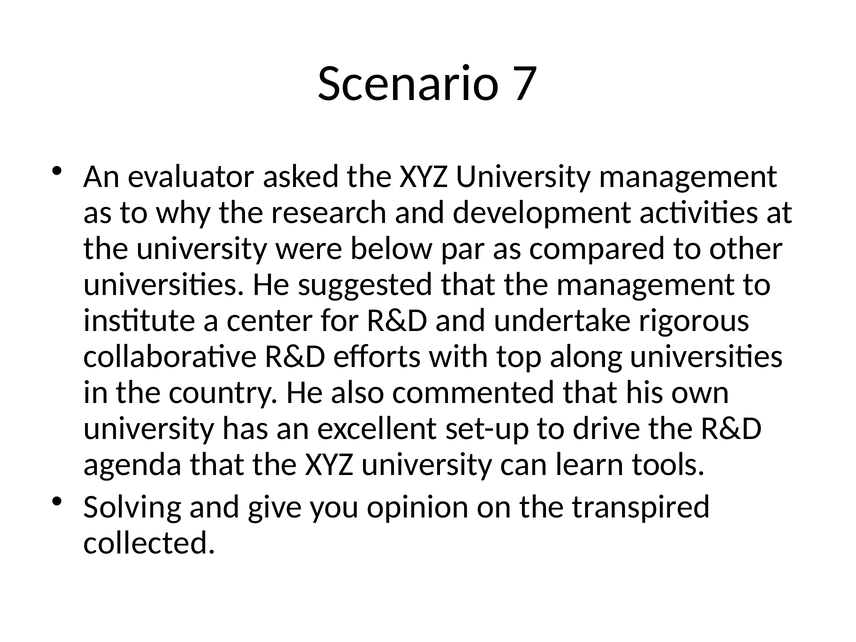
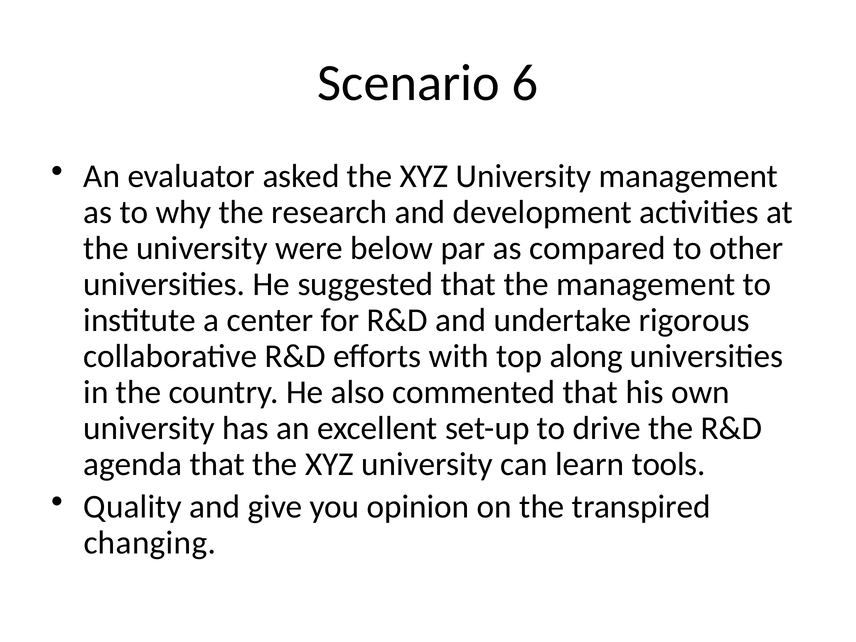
7: 7 -> 6
Solving: Solving -> Quality
collected: collected -> changing
